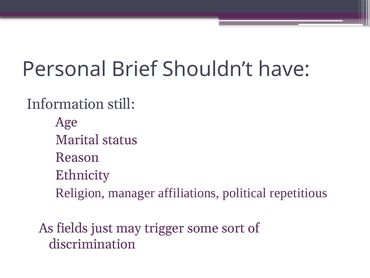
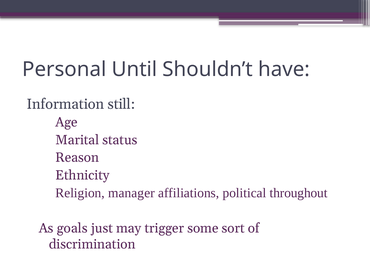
Brief: Brief -> Until
repetitious: repetitious -> throughout
fields: fields -> goals
